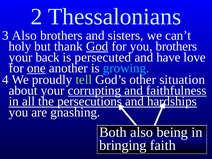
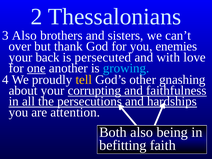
holy: holy -> over
God underline: present -> none
you brothers: brothers -> enemies
have: have -> with
tell colour: light green -> yellow
situation: situation -> gnashing
gnashing: gnashing -> attention
bringing: bringing -> befitting
